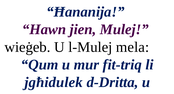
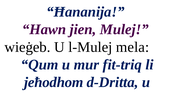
jgħidulek: jgħidulek -> jeħodhom
